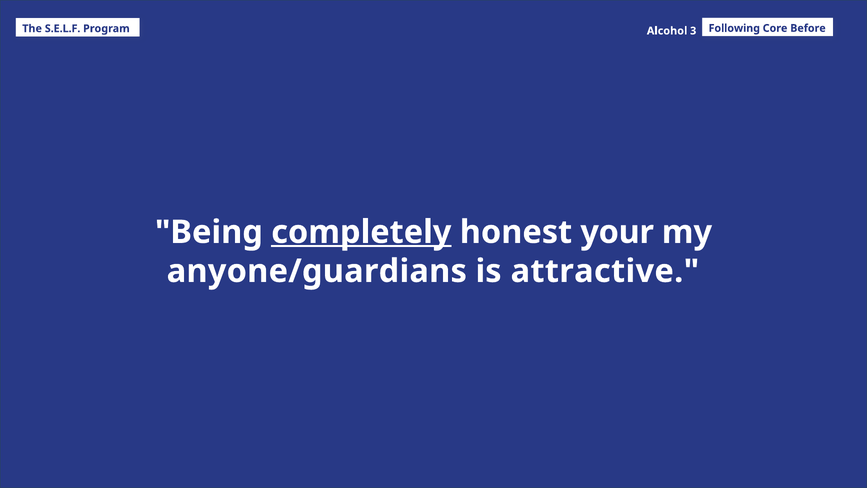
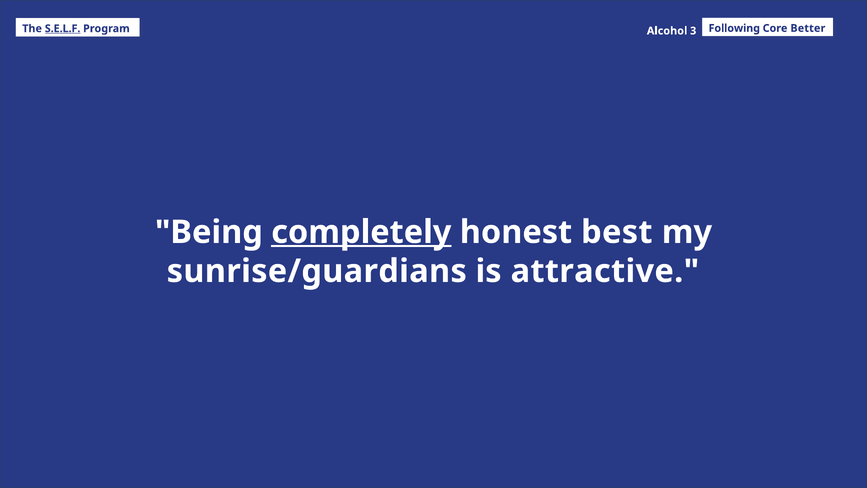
S.E.L.F underline: none -> present
Before: Before -> Better
your: your -> best
anyone/guardians: anyone/guardians -> sunrise/guardians
